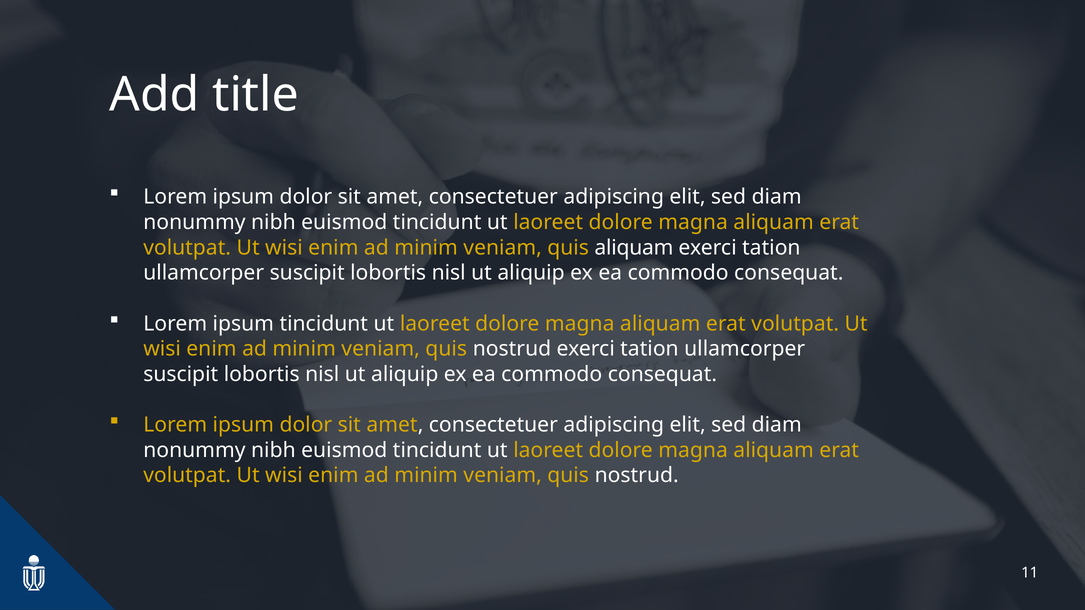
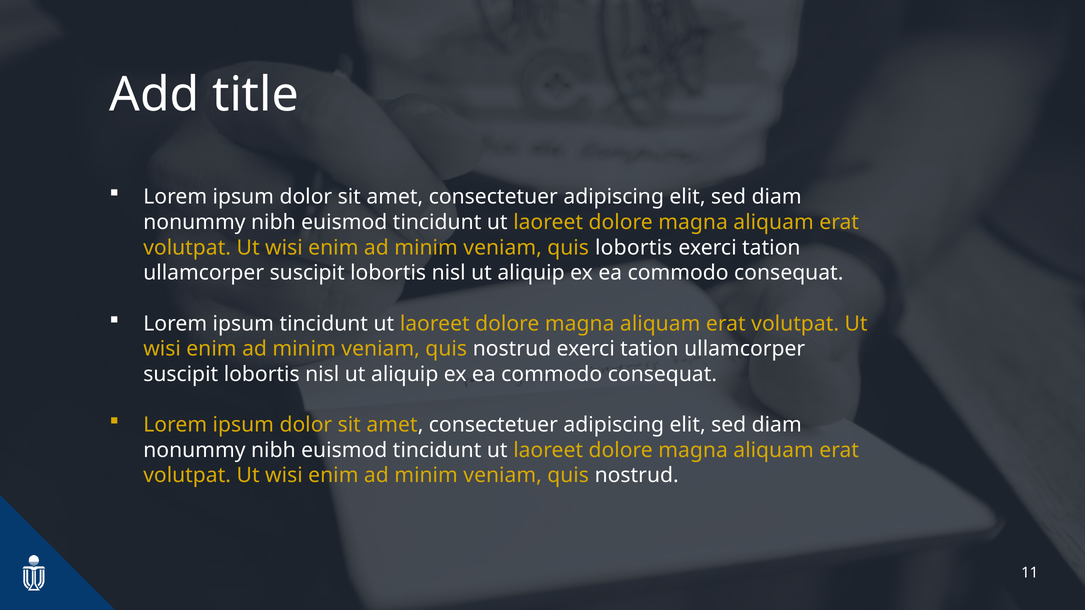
quis aliquam: aliquam -> lobortis
